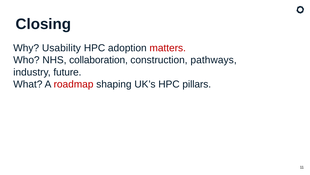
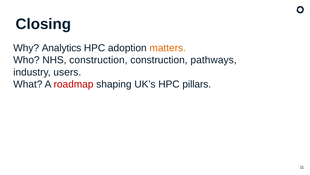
Usability: Usability -> Analytics
matters colour: red -> orange
NHS collaboration: collaboration -> construction
future: future -> users
